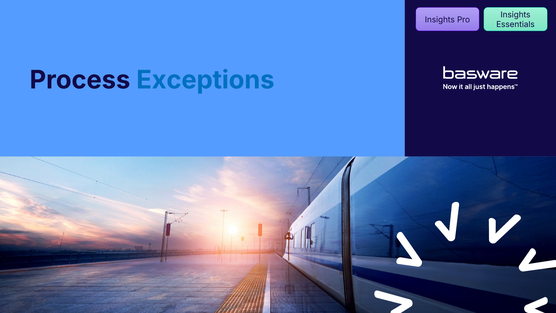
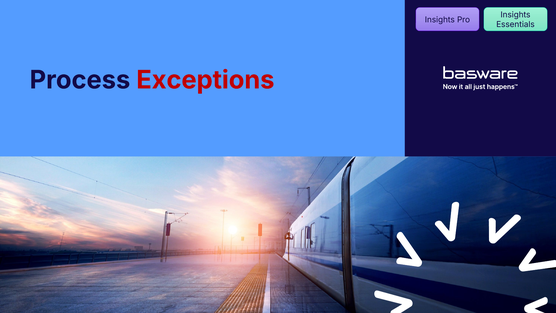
Exceptions colour: blue -> red
